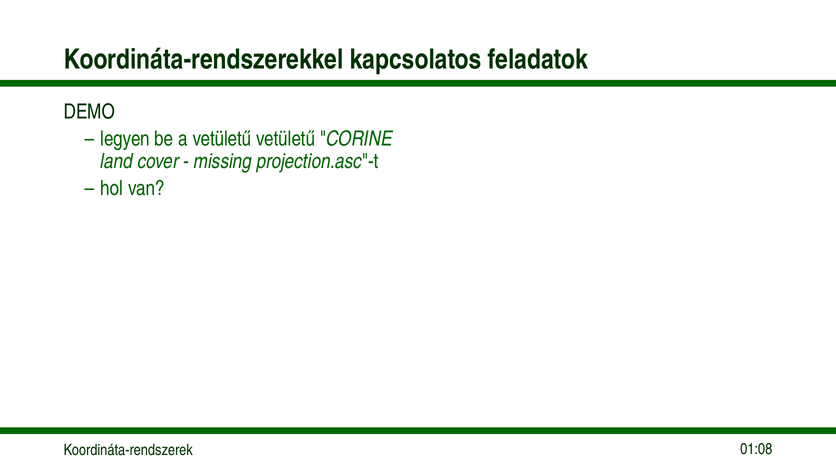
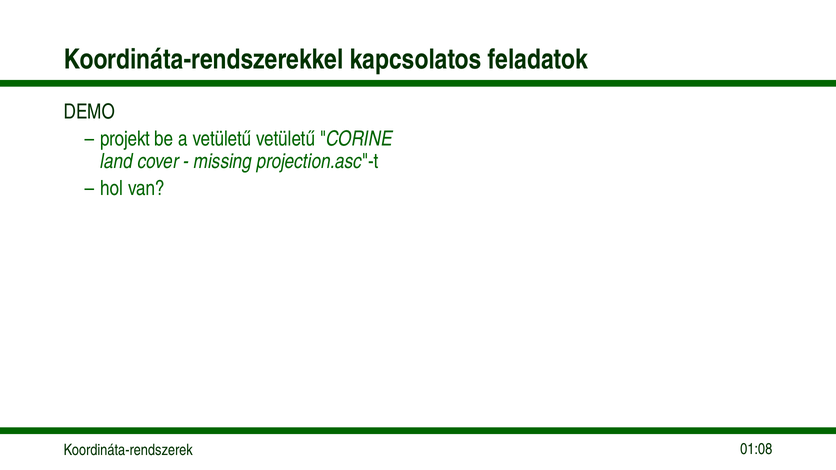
legyen: legyen -> projekt
